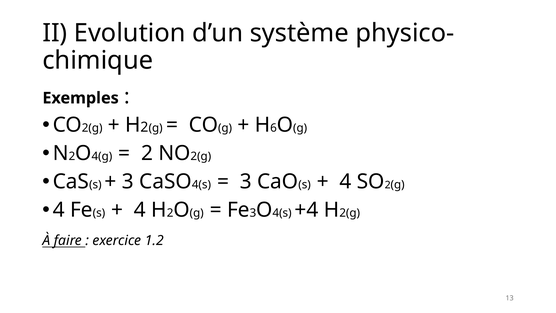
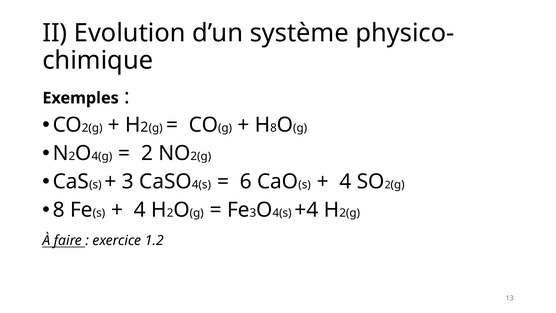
6 at (274, 128): 6 -> 8
3 at (246, 181): 3 -> 6
4 at (59, 210): 4 -> 8
